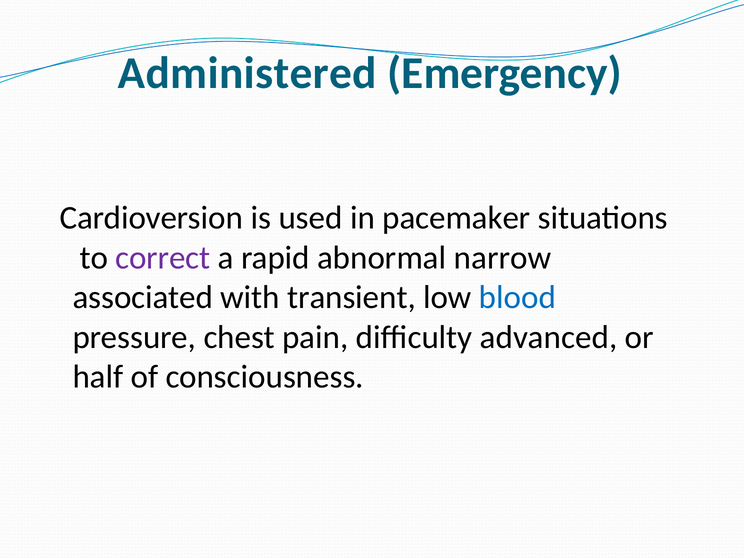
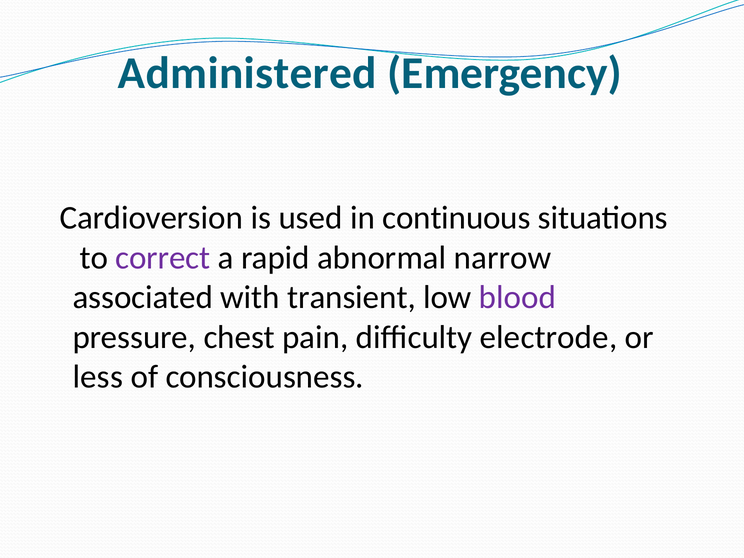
pacemaker: pacemaker -> continuous
blood colour: blue -> purple
advanced: advanced -> electrode
half: half -> less
